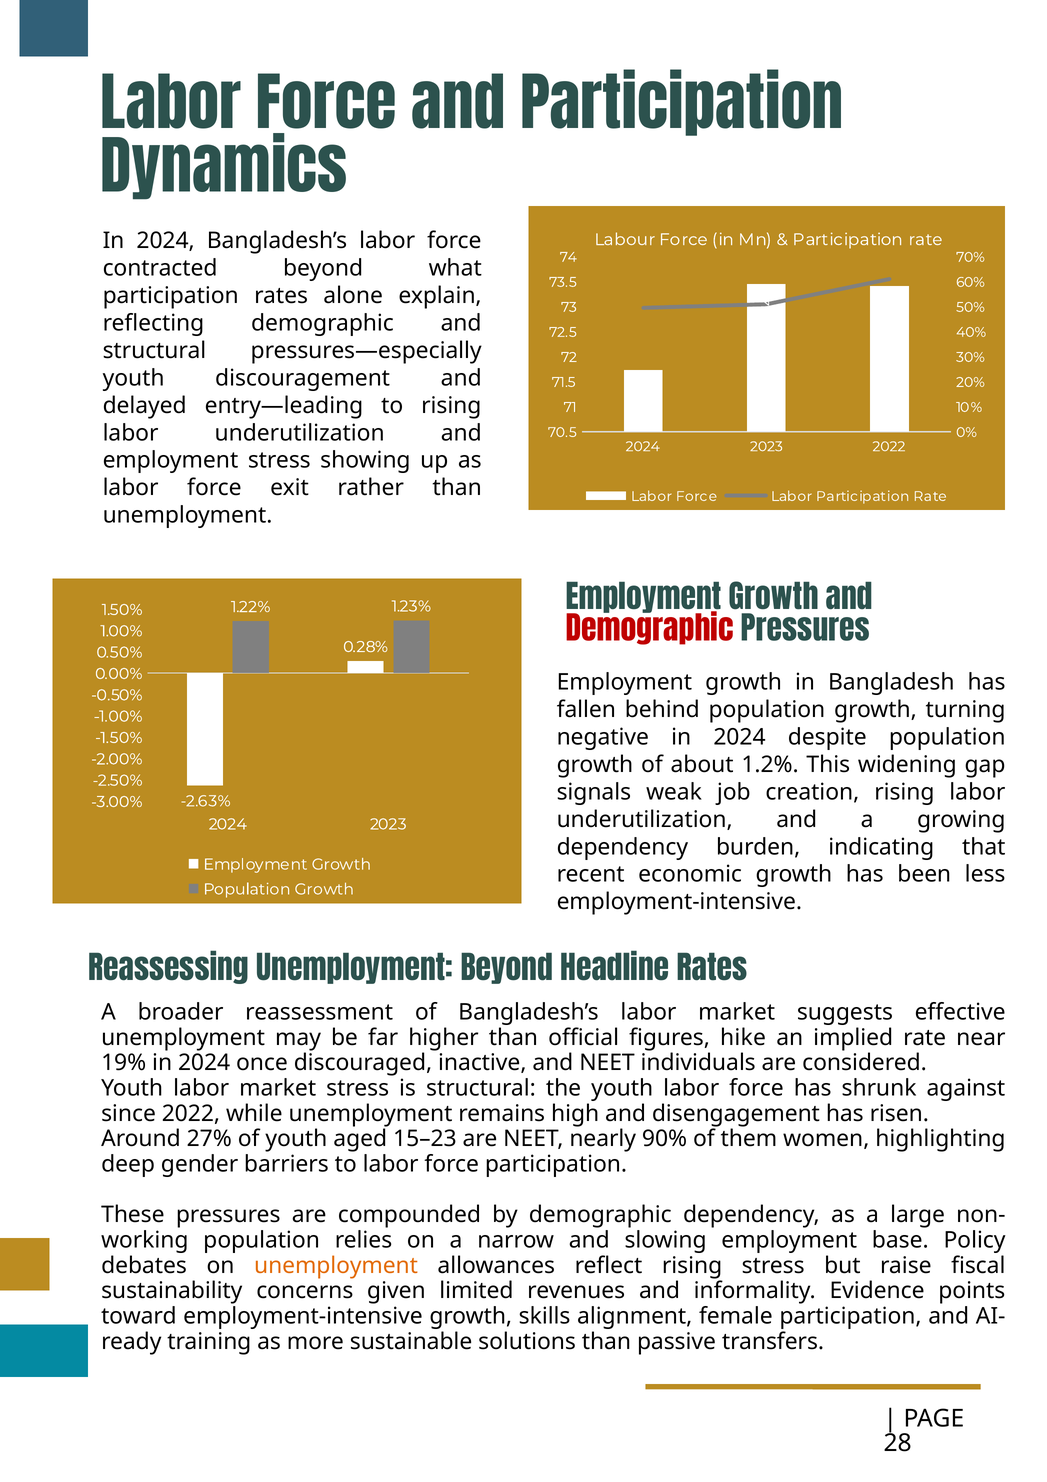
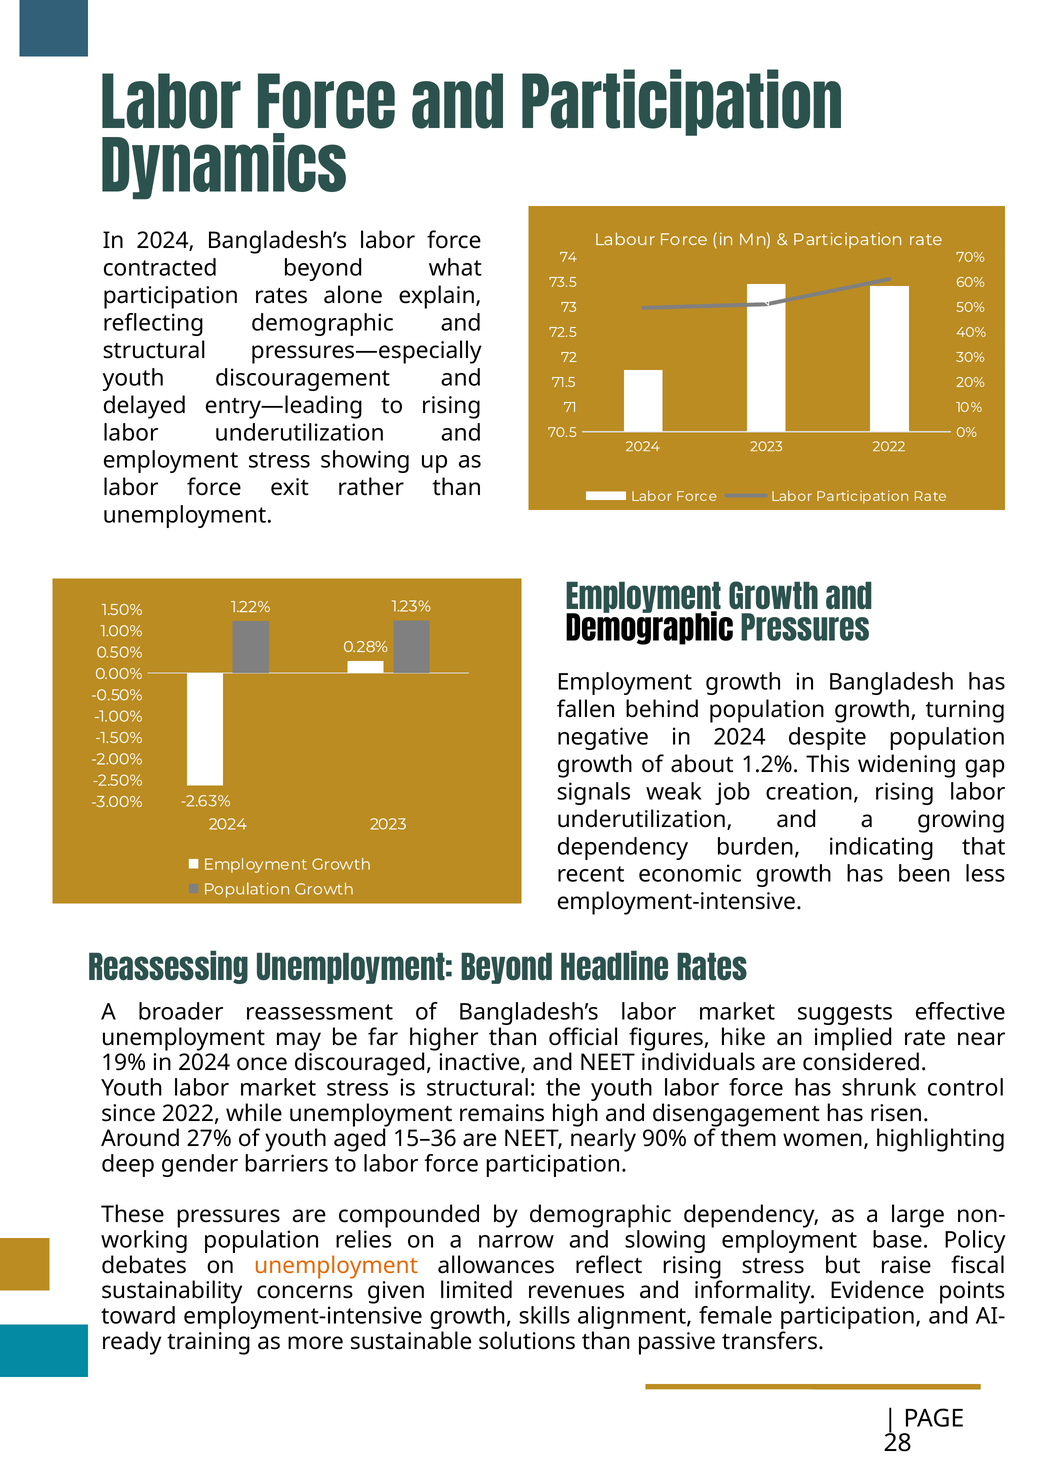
Demographic at (650, 630) colour: red -> black
against: against -> control
15–23: 15–23 -> 15–36
